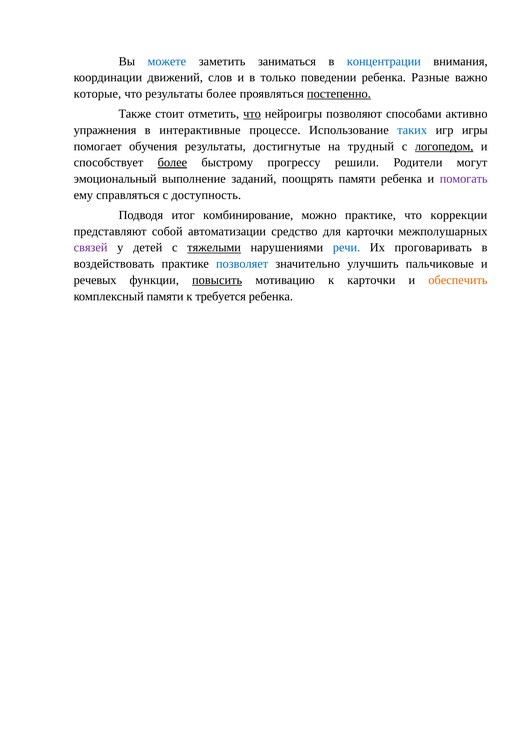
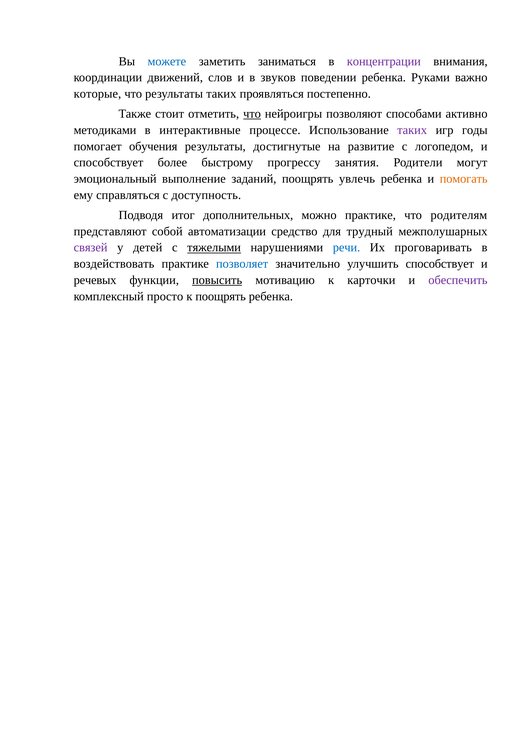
концентрации colour: blue -> purple
только: только -> звуков
Разные: Разные -> Руками
результаты более: более -> таких
постепенно underline: present -> none
упражнения: упражнения -> методиками
таких at (412, 130) colour: blue -> purple
игры: игры -> годы
трудный: трудный -> развитие
логопедом underline: present -> none
более at (172, 163) underline: present -> none
решили: решили -> занятия
поощрять памяти: памяти -> увлечь
помогать colour: purple -> orange
комбинирование: комбинирование -> дополнительных
коррекции: коррекции -> родителям
для карточки: карточки -> трудный
улучшить пальчиковые: пальчиковые -> способствует
обеспечить colour: orange -> purple
комплексный памяти: памяти -> просто
к требуется: требуется -> поощрять
